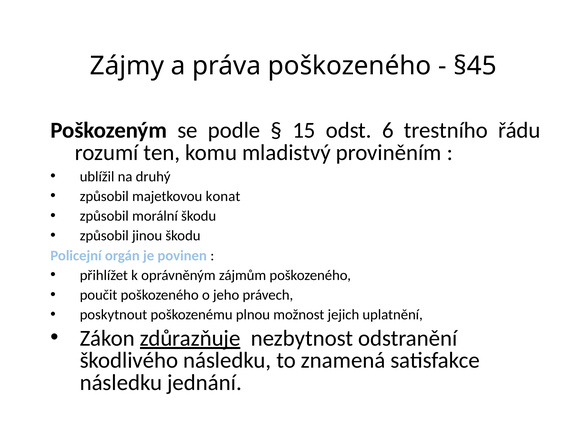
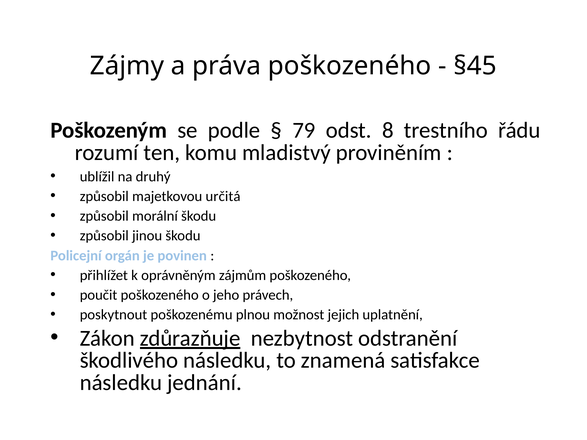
15: 15 -> 79
6: 6 -> 8
konat: konat -> určitá
